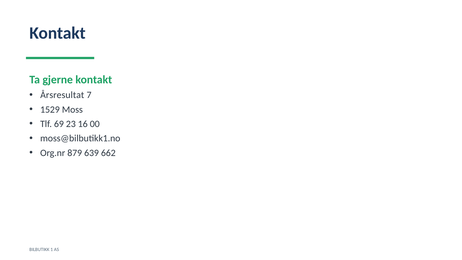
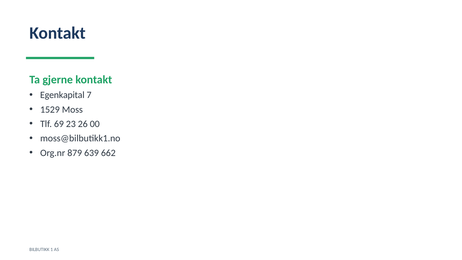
Årsresultat: Årsresultat -> Egenkapital
16: 16 -> 26
